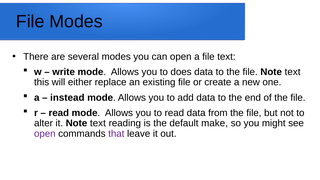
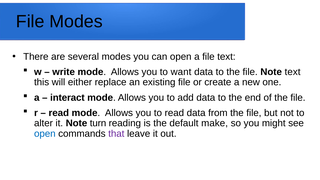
does: does -> want
instead: instead -> interact
it Note text: text -> turn
open at (45, 134) colour: purple -> blue
